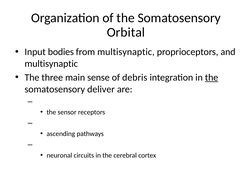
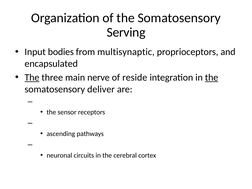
Orbital: Orbital -> Serving
multisynaptic at (51, 64): multisynaptic -> encapsulated
The at (32, 77) underline: none -> present
sense: sense -> nerve
debris: debris -> reside
